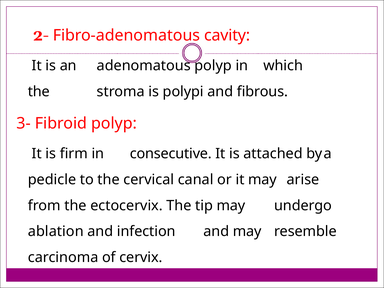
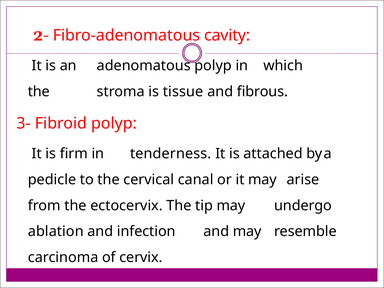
polypi: polypi -> tissue
consecutive: consecutive -> tenderness
